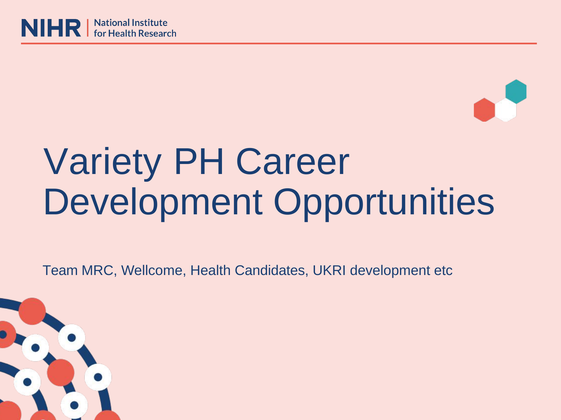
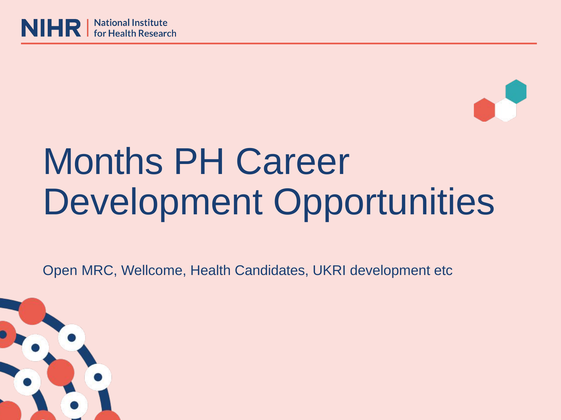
Variety: Variety -> Months
Team: Team -> Open
